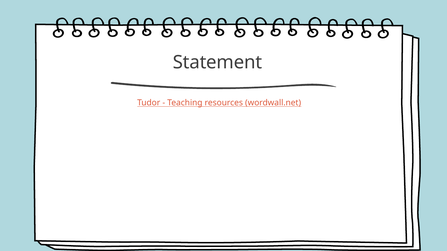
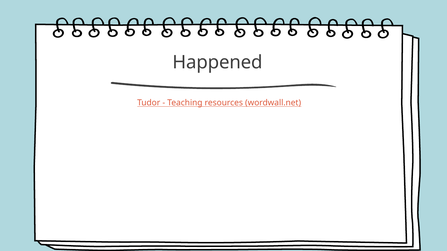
Statement: Statement -> Happened
